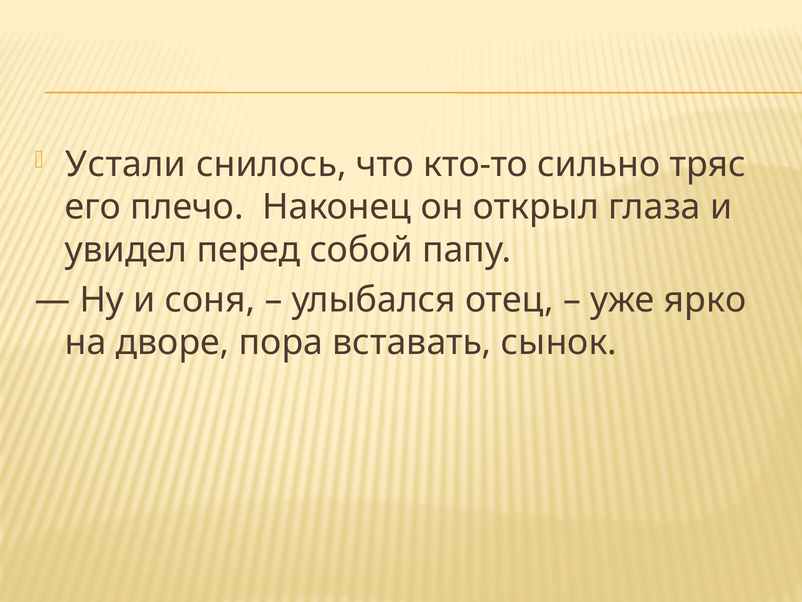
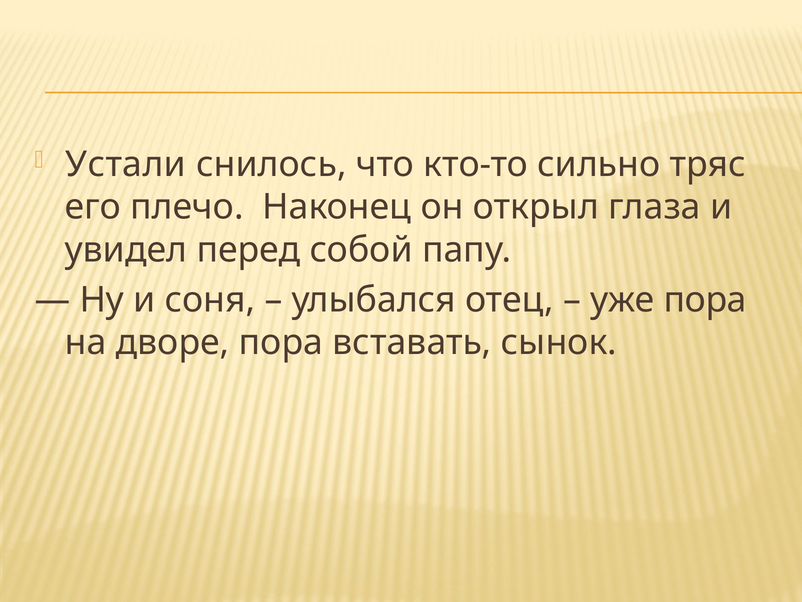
уже ярко: ярко -> пора
